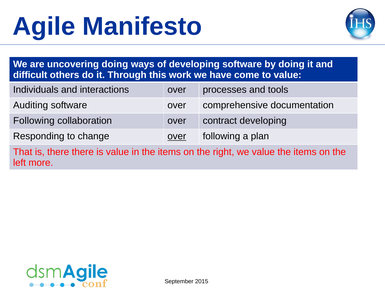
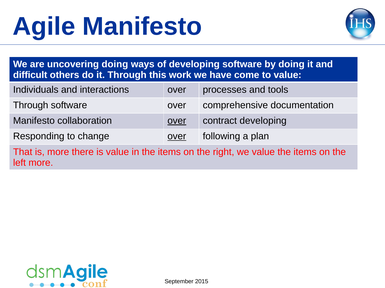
Auditing at (31, 105): Auditing -> Through
Following at (34, 121): Following -> Manifesto
over at (177, 121) underline: none -> present
is there: there -> more
